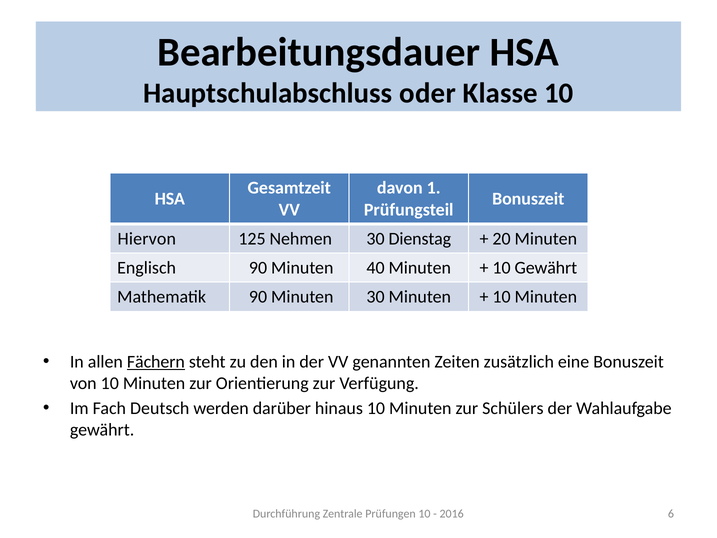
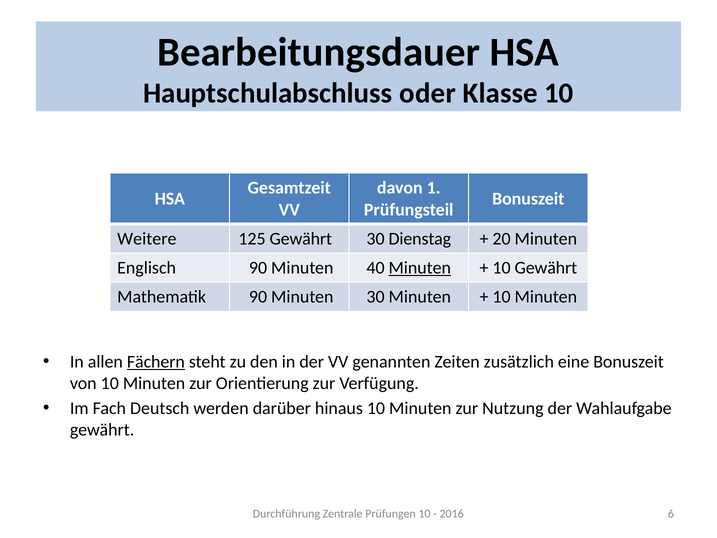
Hiervon: Hiervon -> Weitere
125 Nehmen: Nehmen -> Gewährt
Minuten at (420, 268) underline: none -> present
Schülers: Schülers -> Nutzung
